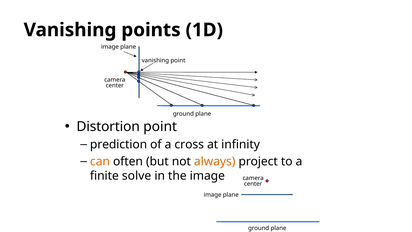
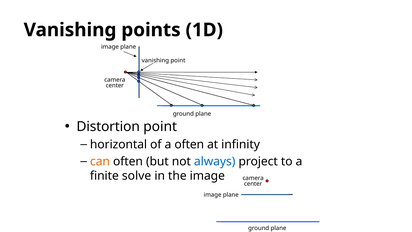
prediction: prediction -> horizontal
a cross: cross -> often
always colour: orange -> blue
